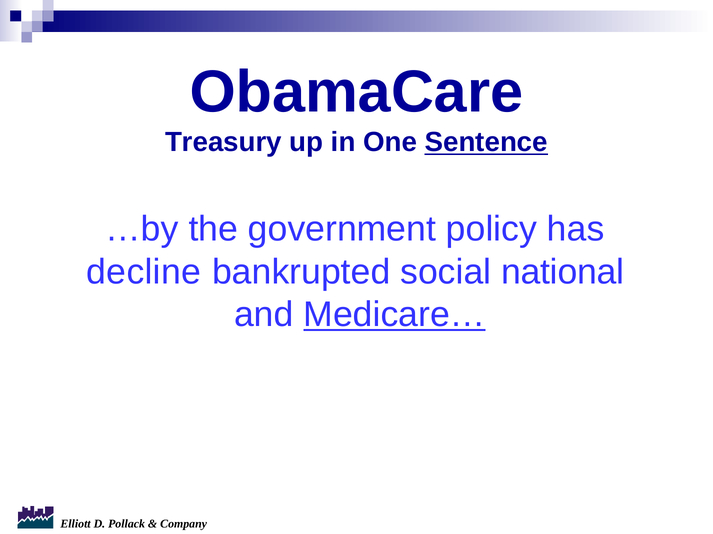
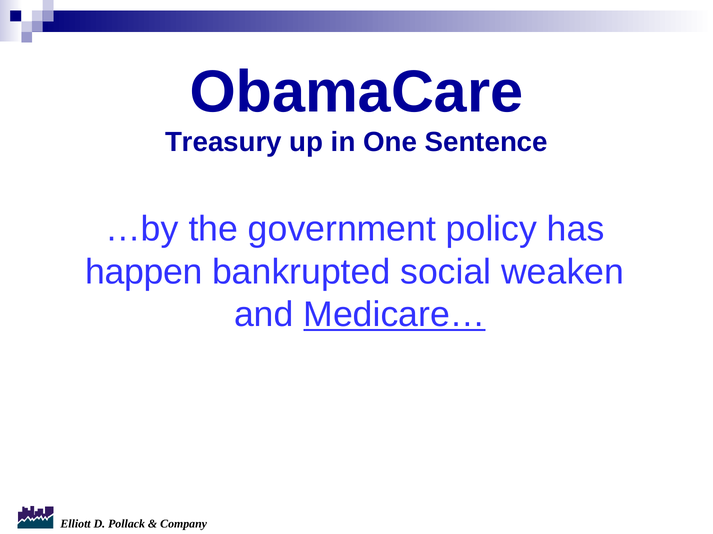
Sentence underline: present -> none
decline: decline -> happen
national: national -> weaken
